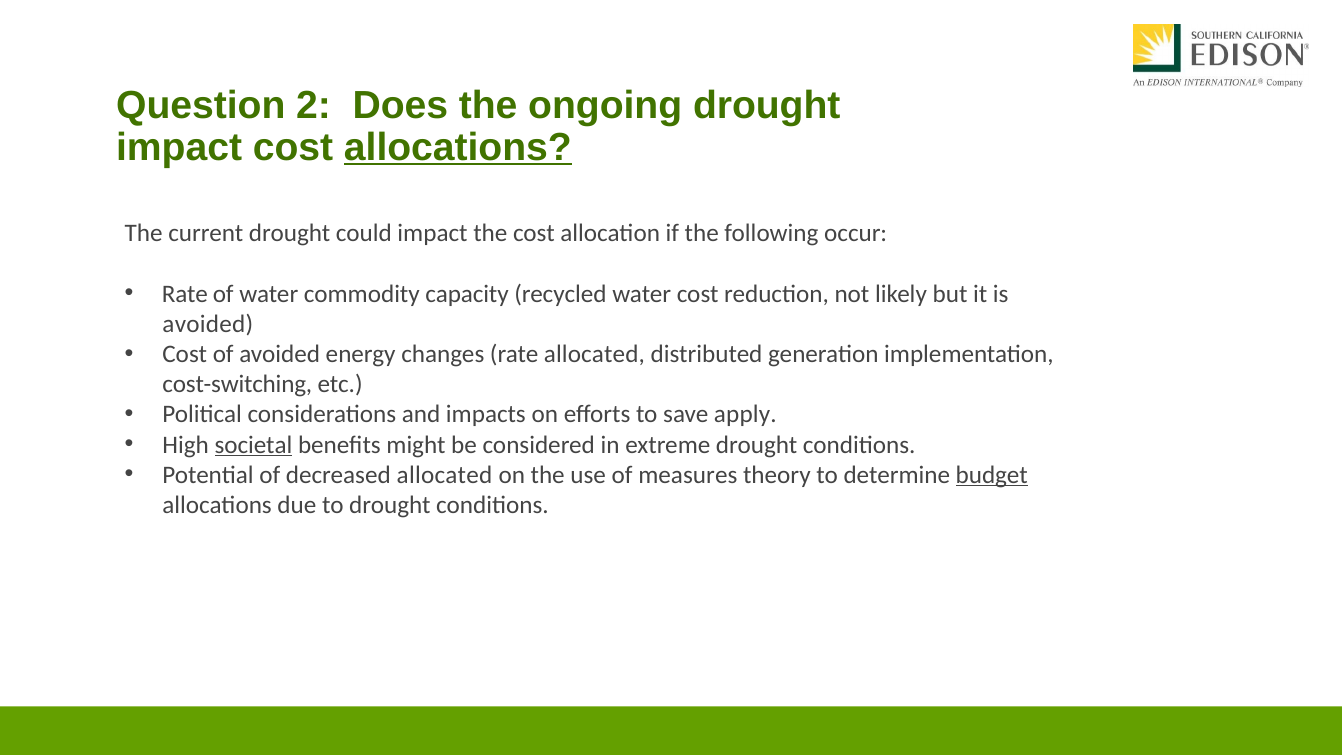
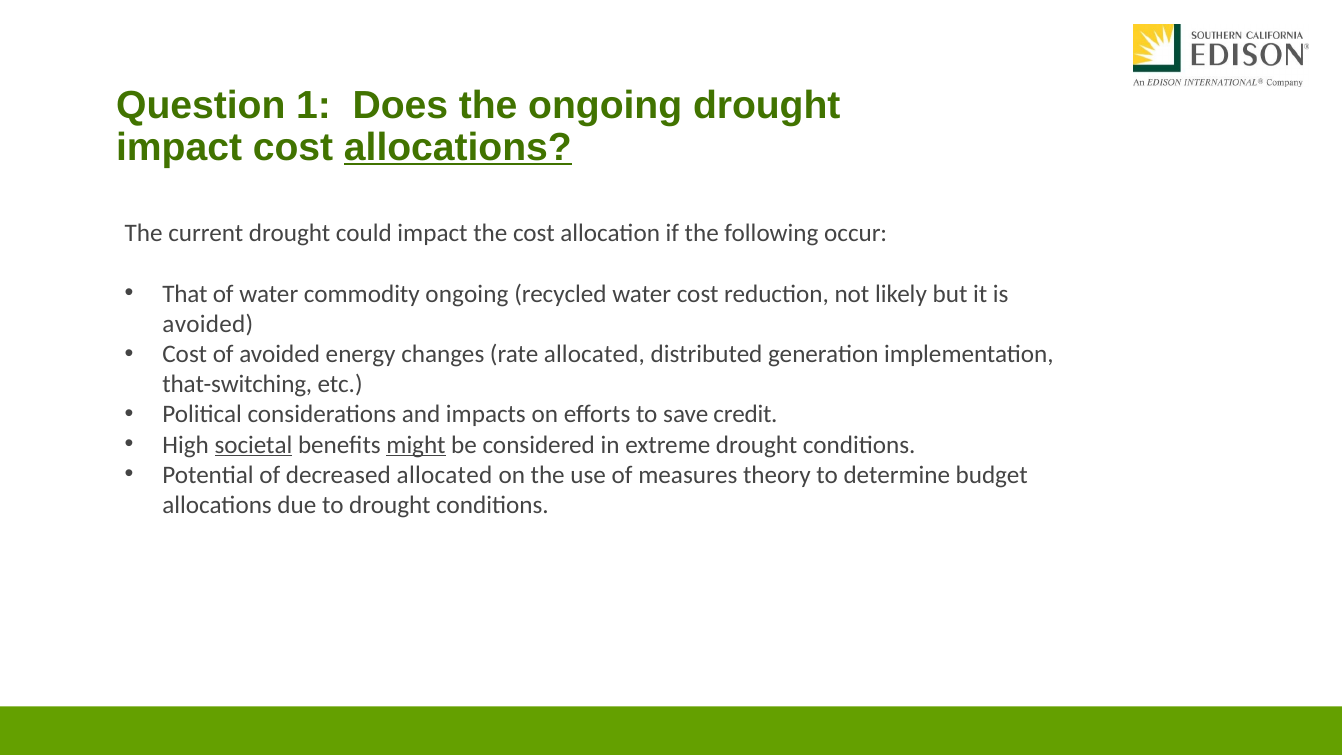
2: 2 -> 1
Rate at (185, 294): Rate -> That
commodity capacity: capacity -> ongoing
cost-switching: cost-switching -> that-switching
apply: apply -> credit
might underline: none -> present
budget underline: present -> none
